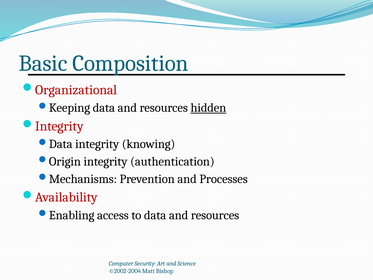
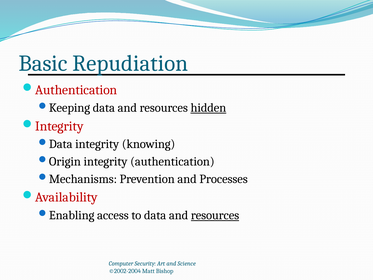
Composition: Composition -> Repudiation
Organizational at (76, 90): Organizational -> Authentication
resources at (215, 215) underline: none -> present
